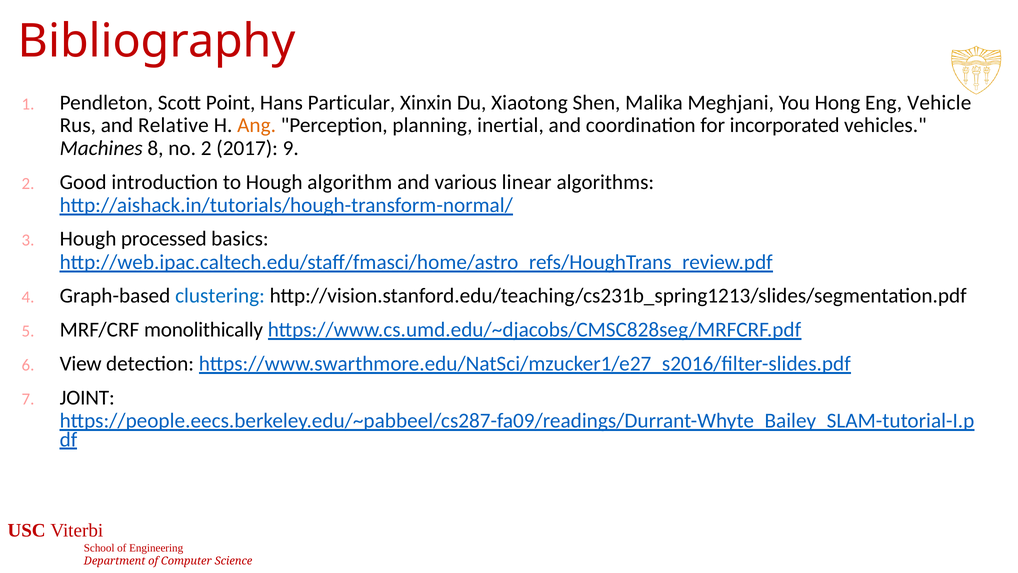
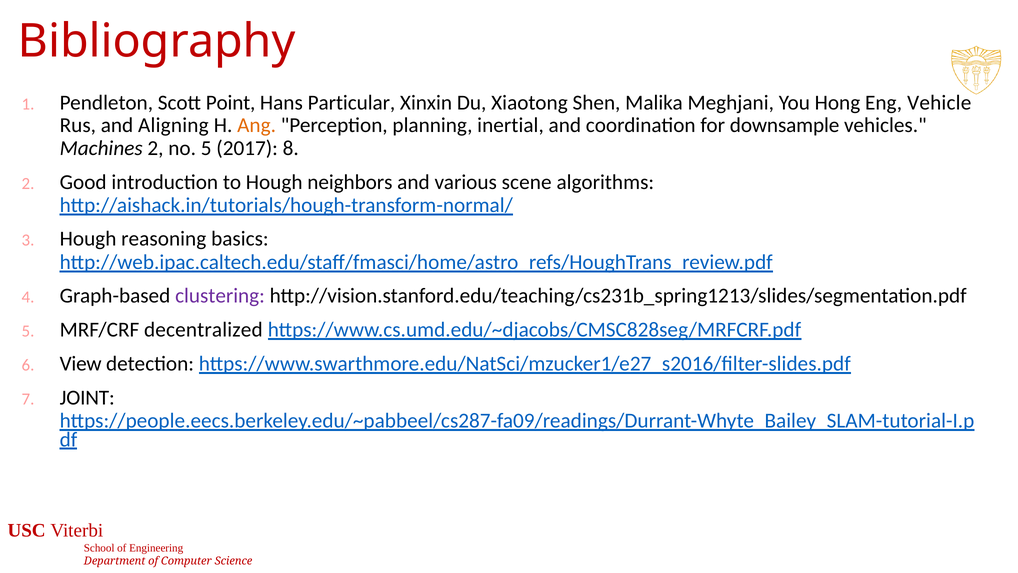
Relative: Relative -> Aligning
incorporated: incorporated -> downsample
Machines 8: 8 -> 2
no 2: 2 -> 5
9: 9 -> 8
algorithm: algorithm -> neighbors
linear: linear -> scene
processed: processed -> reasoning
clustering colour: blue -> purple
monolithically: monolithically -> decentralized
